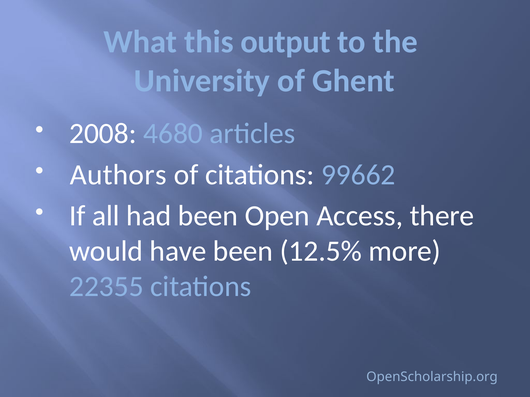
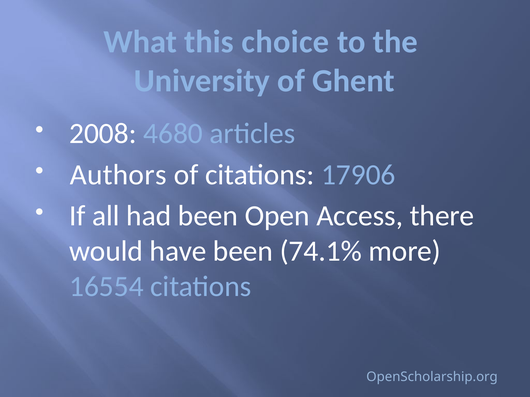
output: output -> choice
99662: 99662 -> 17906
12.5%: 12.5% -> 74.1%
22355: 22355 -> 16554
